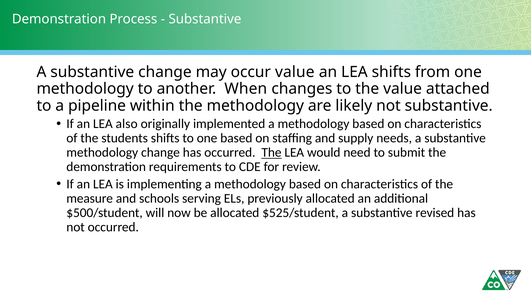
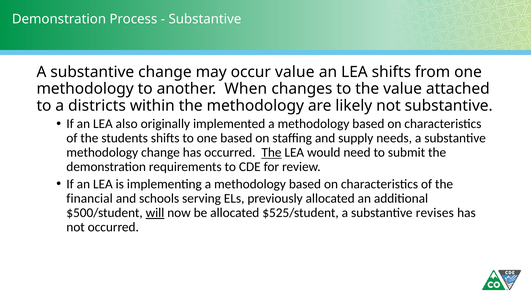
pipeline: pipeline -> districts
measure: measure -> financial
will underline: none -> present
revised: revised -> revises
